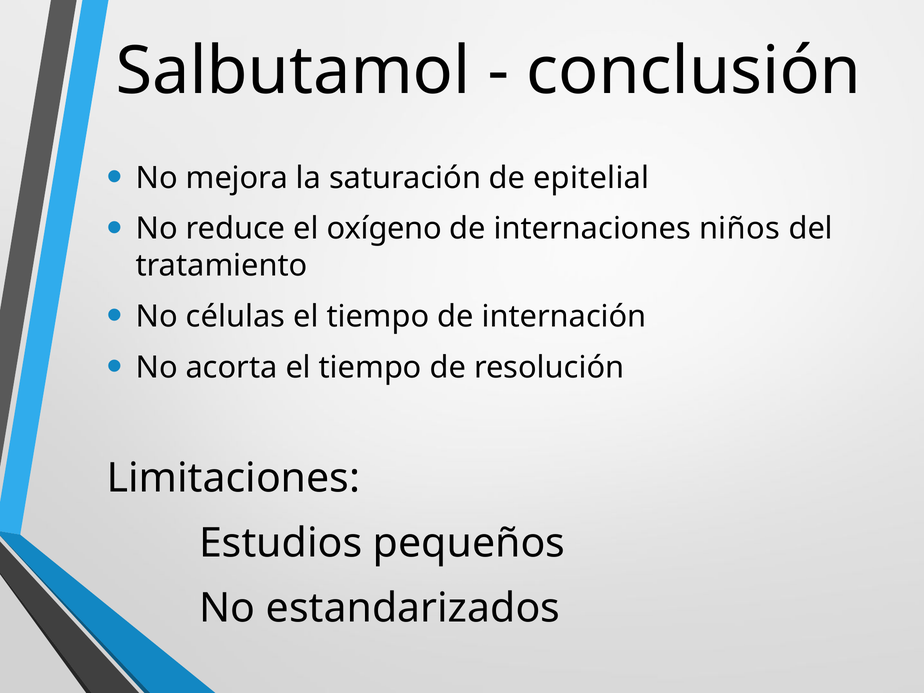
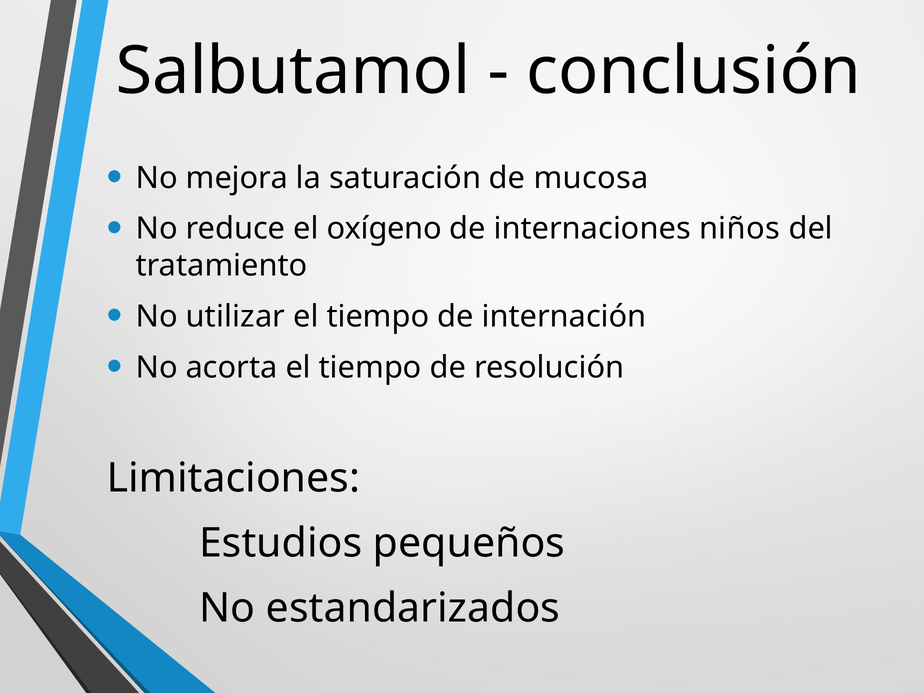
epitelial: epitelial -> mucosa
células: células -> utilizar
